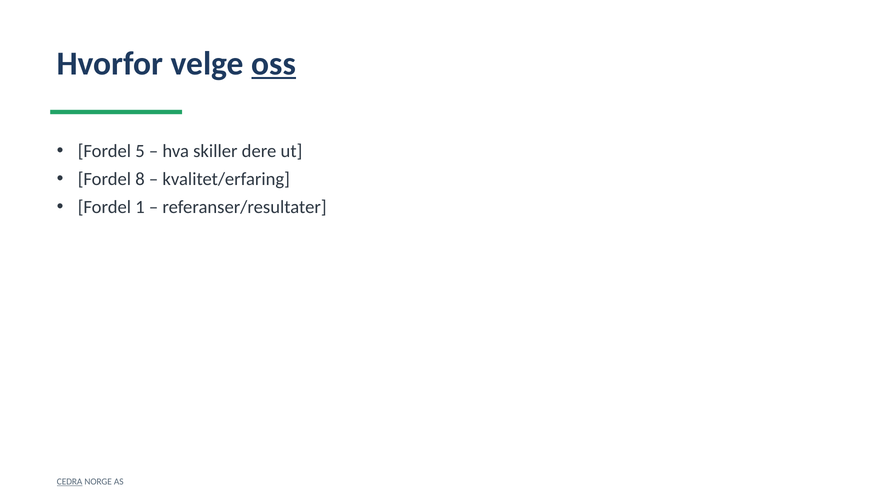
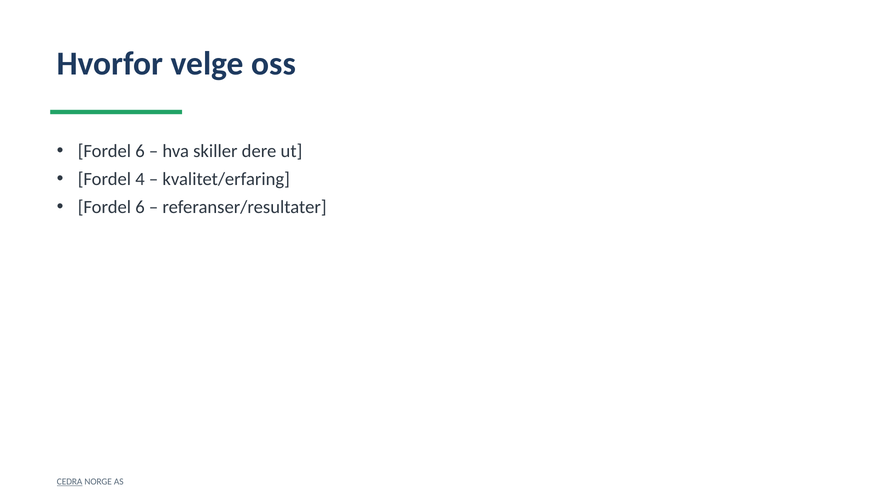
oss underline: present -> none
5 at (140, 151): 5 -> 6
8: 8 -> 4
1 at (140, 207): 1 -> 6
